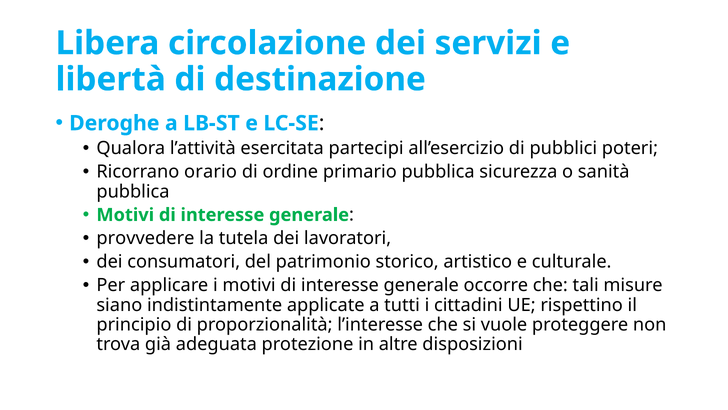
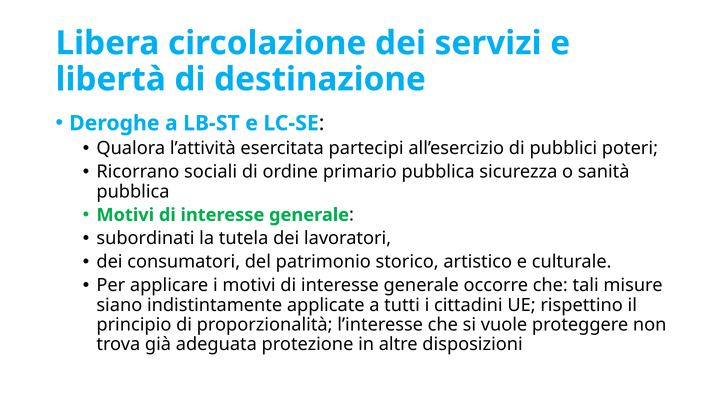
orario: orario -> sociali
provvedere: provvedere -> subordinati
